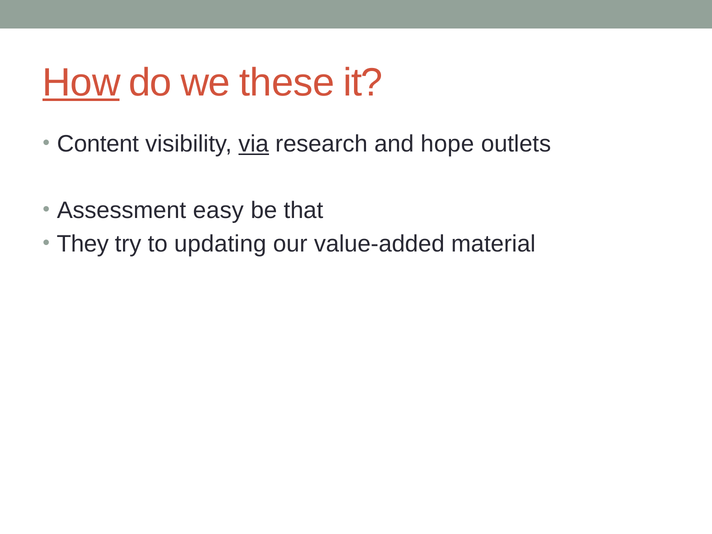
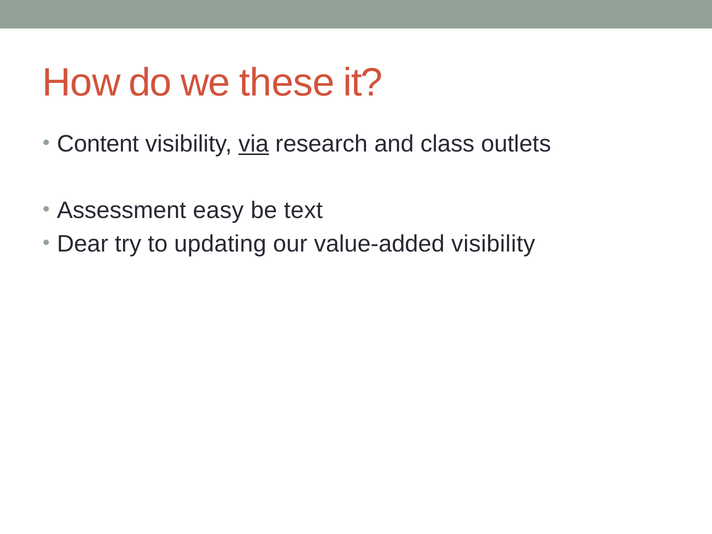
How underline: present -> none
hope: hope -> class
that: that -> text
They: They -> Dear
value-added material: material -> visibility
